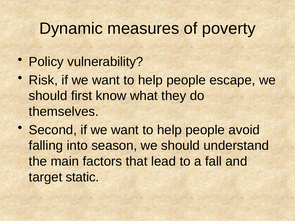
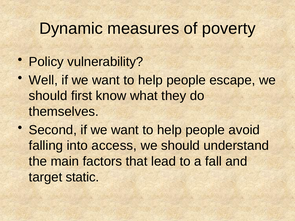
Risk: Risk -> Well
season: season -> access
